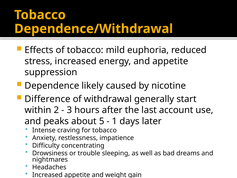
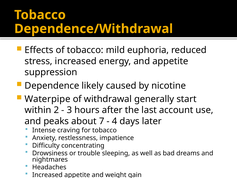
Difference: Difference -> Waterpipe
5: 5 -> 7
1: 1 -> 4
